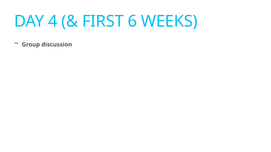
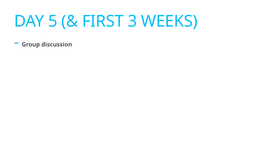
4: 4 -> 5
6: 6 -> 3
